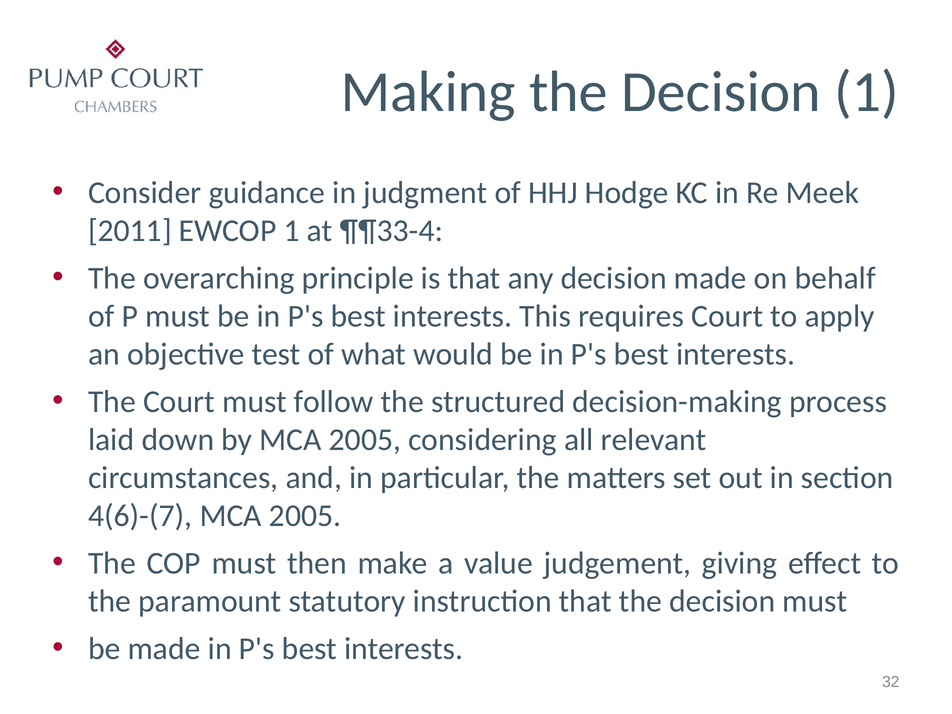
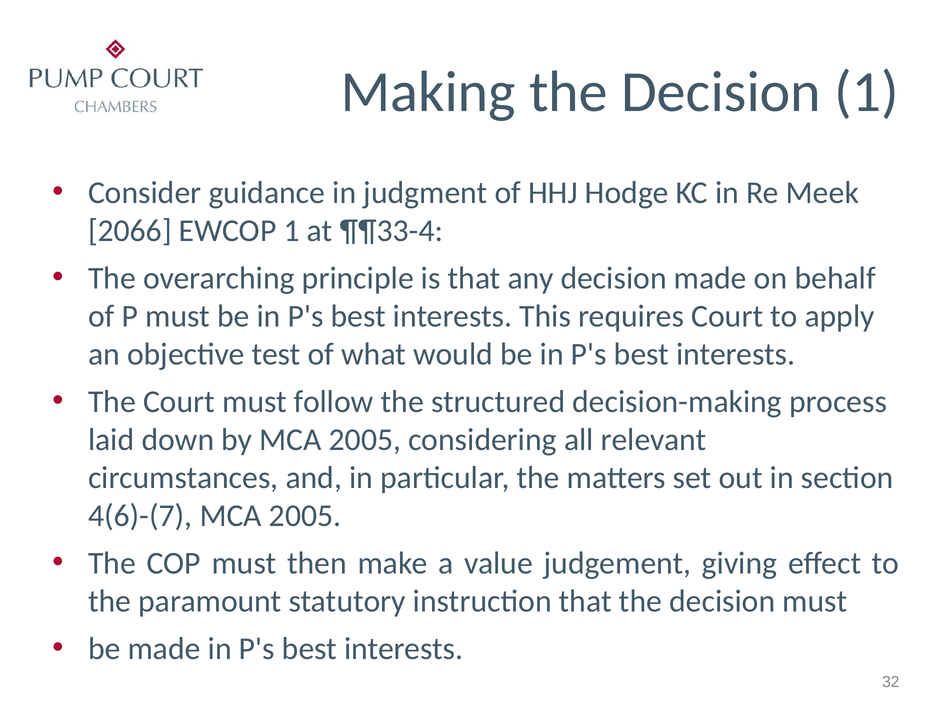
2011: 2011 -> 2066
